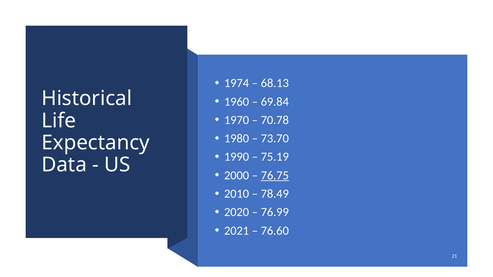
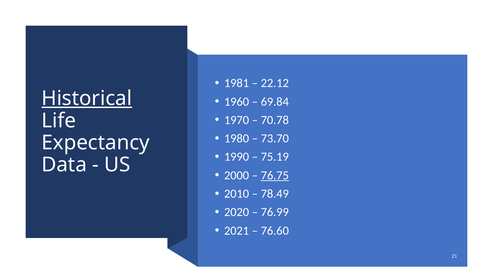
1974: 1974 -> 1981
68.13: 68.13 -> 22.12
Historical underline: none -> present
